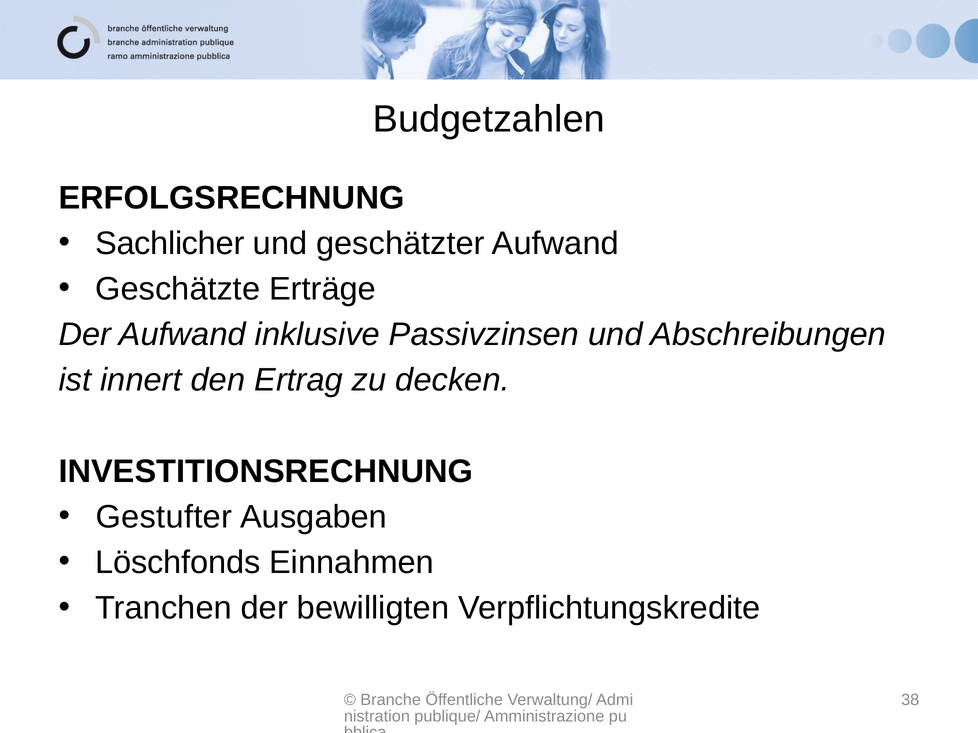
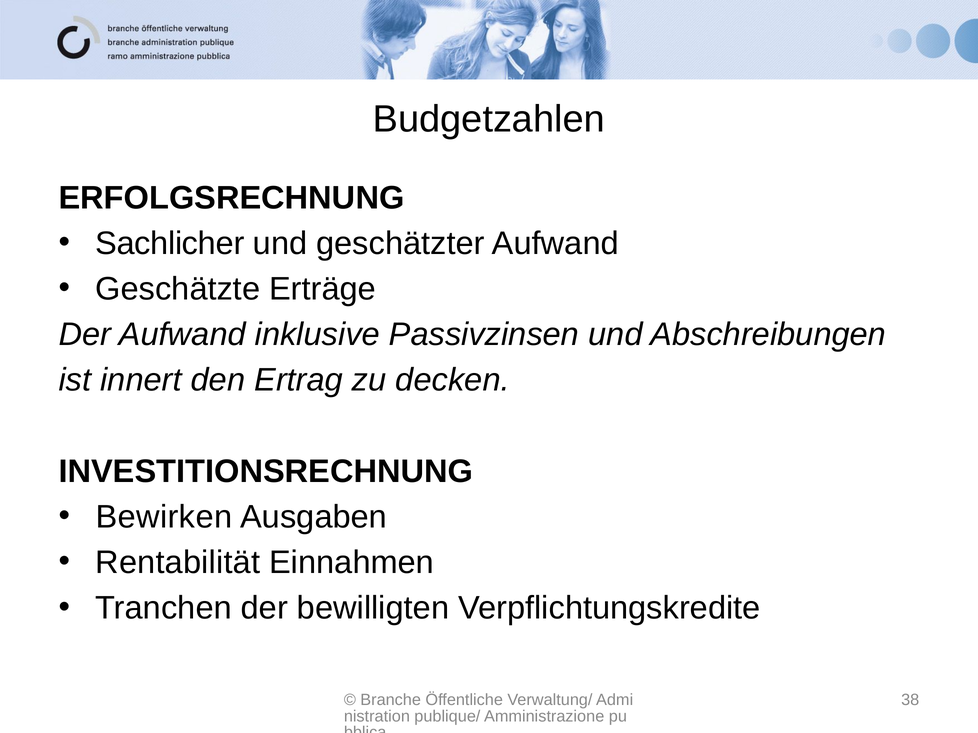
Gestufter: Gestufter -> Bewirken
Löschfonds: Löschfonds -> Rentabilität
